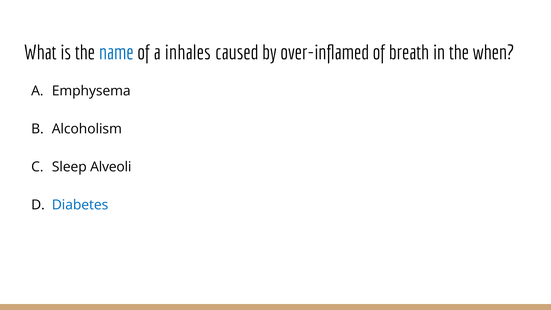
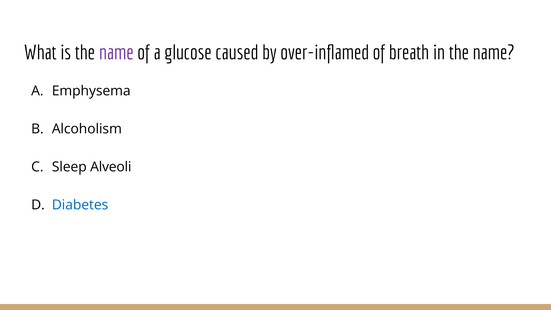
name at (116, 53) colour: blue -> purple
inhales: inhales -> glucose
in the when: when -> name
